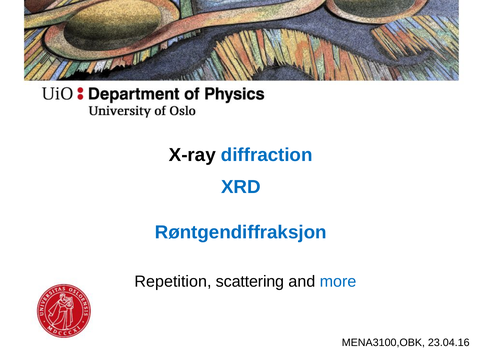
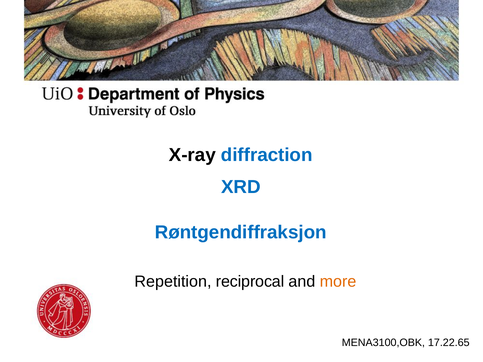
scattering: scattering -> reciprocal
more colour: blue -> orange
23.04.16: 23.04.16 -> 17.22.65
